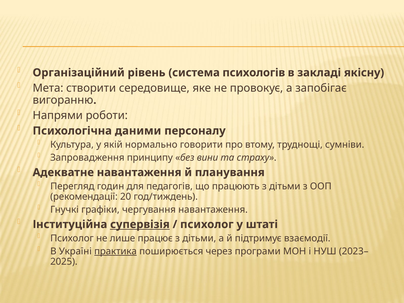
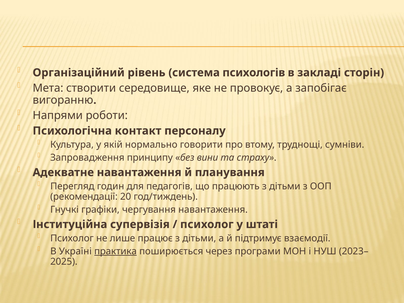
якісну: якісну -> сторін
даними: даними -> контакт
супервізія underline: present -> none
